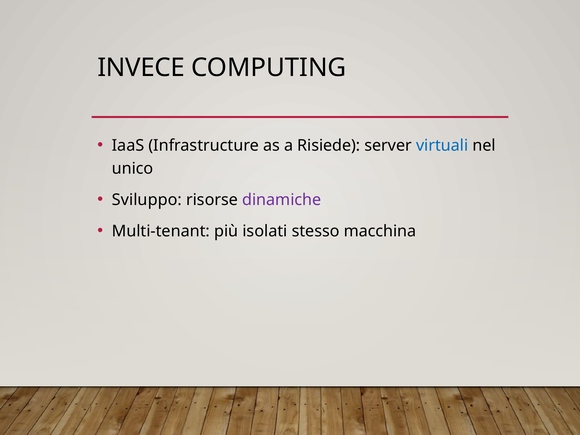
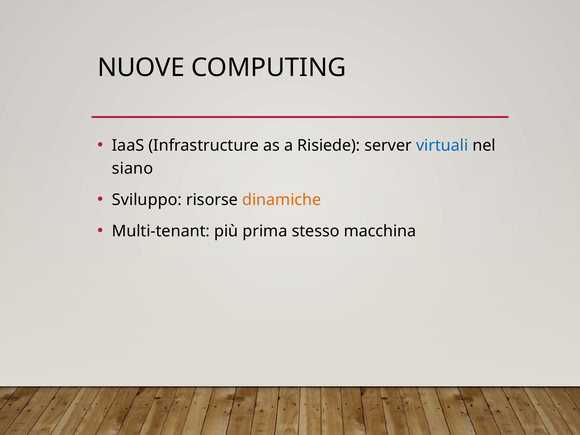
INVECE: INVECE -> NUOVE
unico: unico -> siano
dinamiche colour: purple -> orange
isolati: isolati -> prima
